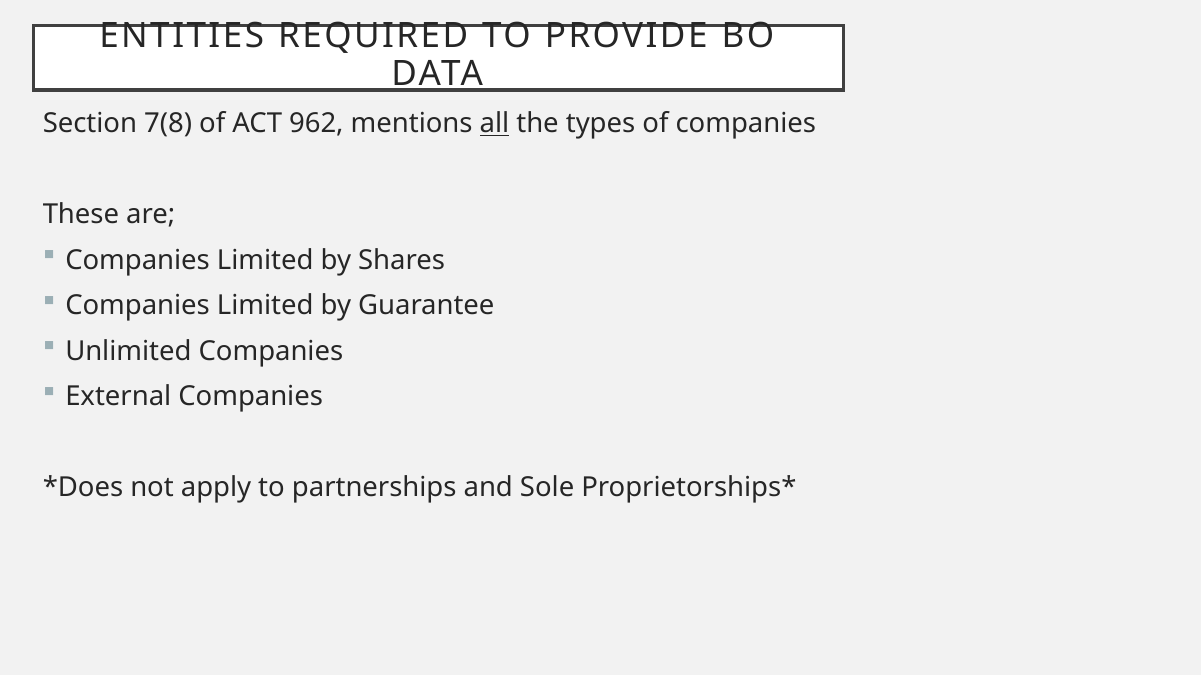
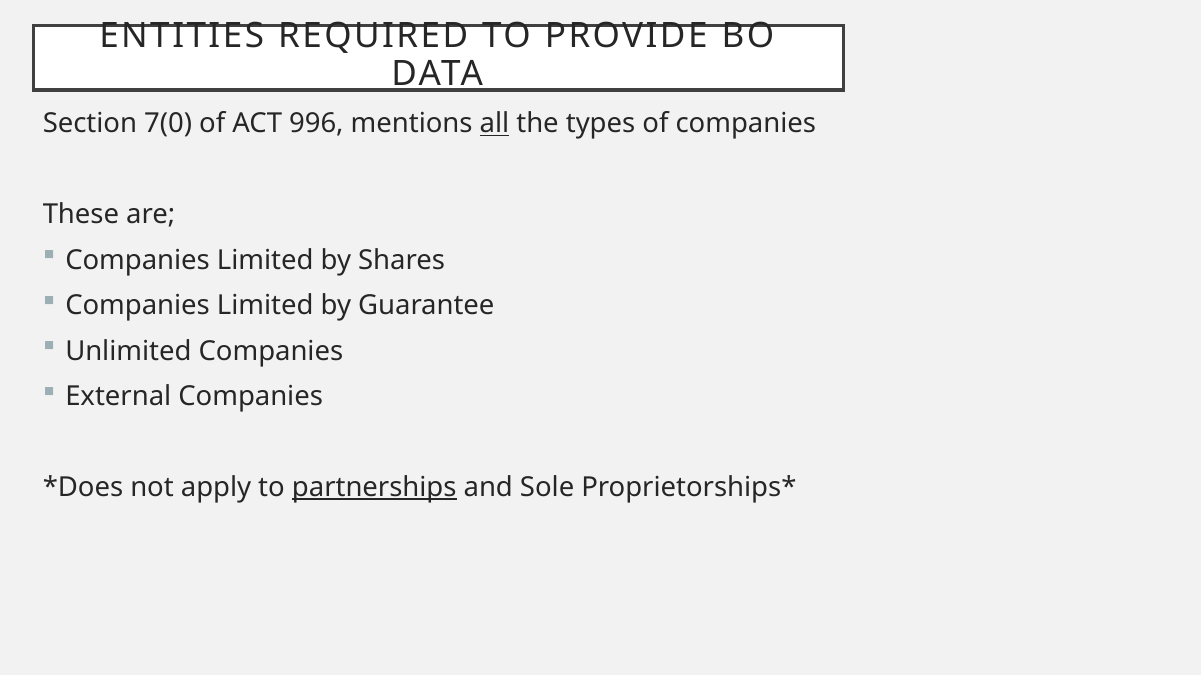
7(8: 7(8 -> 7(0
962: 962 -> 996
partnerships underline: none -> present
